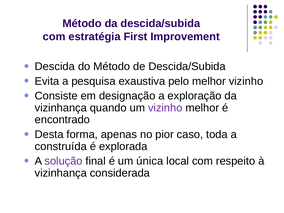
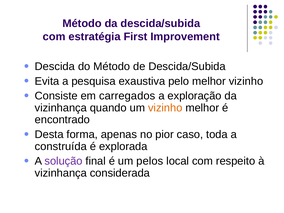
designação: designação -> carregados
vizinho at (165, 108) colour: purple -> orange
única: única -> pelos
